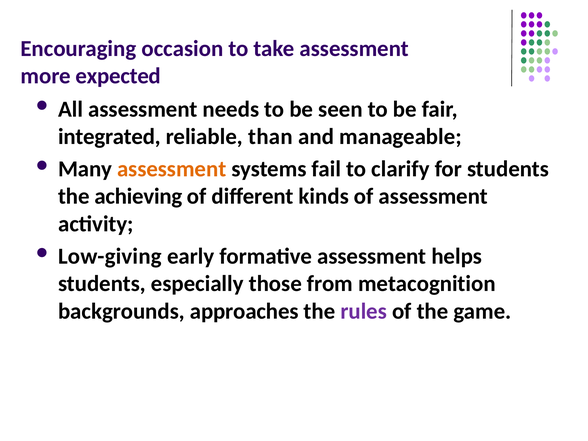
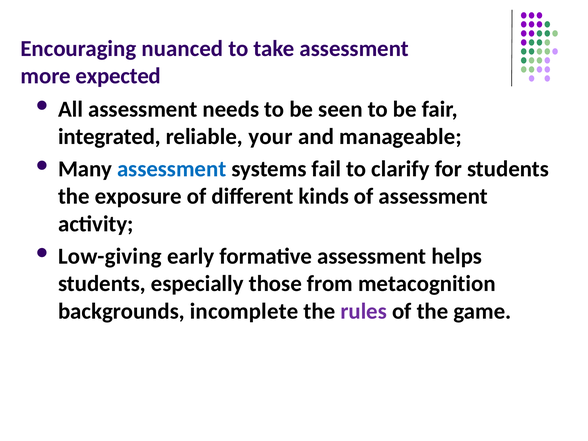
occasion: occasion -> nuanced
than: than -> your
assessment at (172, 169) colour: orange -> blue
achieving: achieving -> exposure
approaches: approaches -> incomplete
